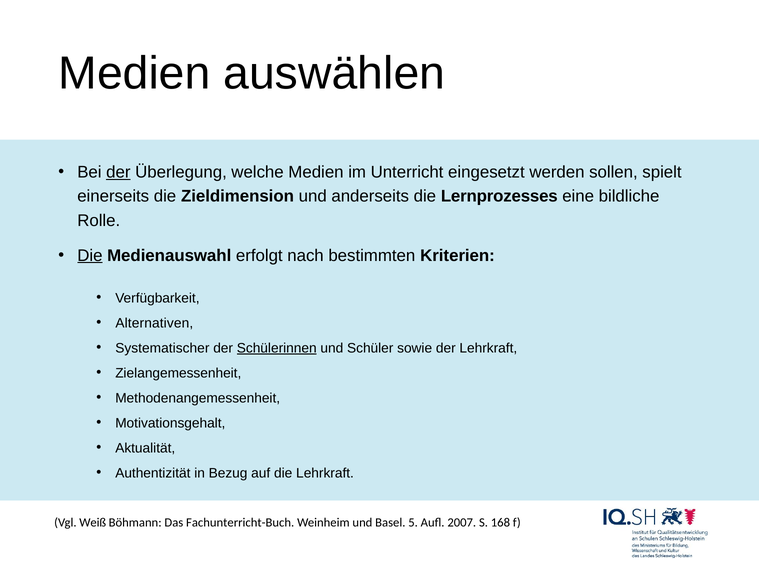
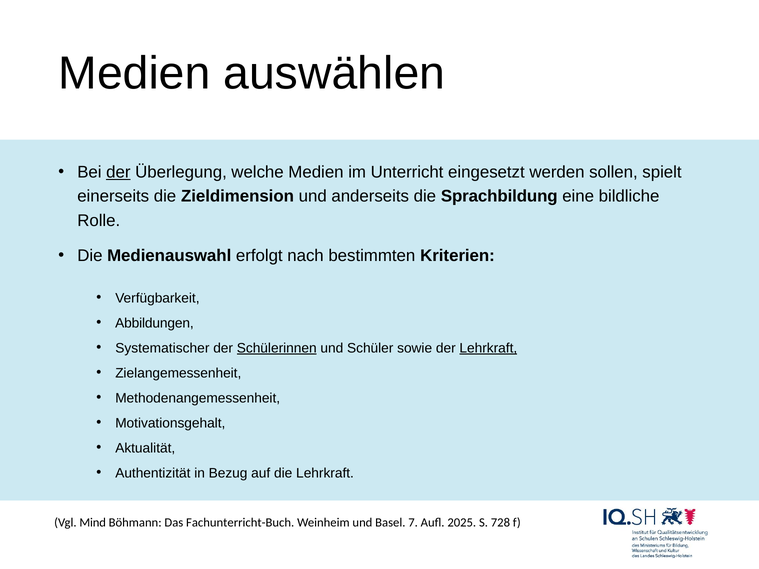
Lernprozesses: Lernprozesses -> Sprachbildung
Die at (90, 256) underline: present -> none
Alternativen: Alternativen -> Abbildungen
Lehrkraft at (488, 348) underline: none -> present
Weiß: Weiß -> Mind
5: 5 -> 7
2007: 2007 -> 2025
168: 168 -> 728
